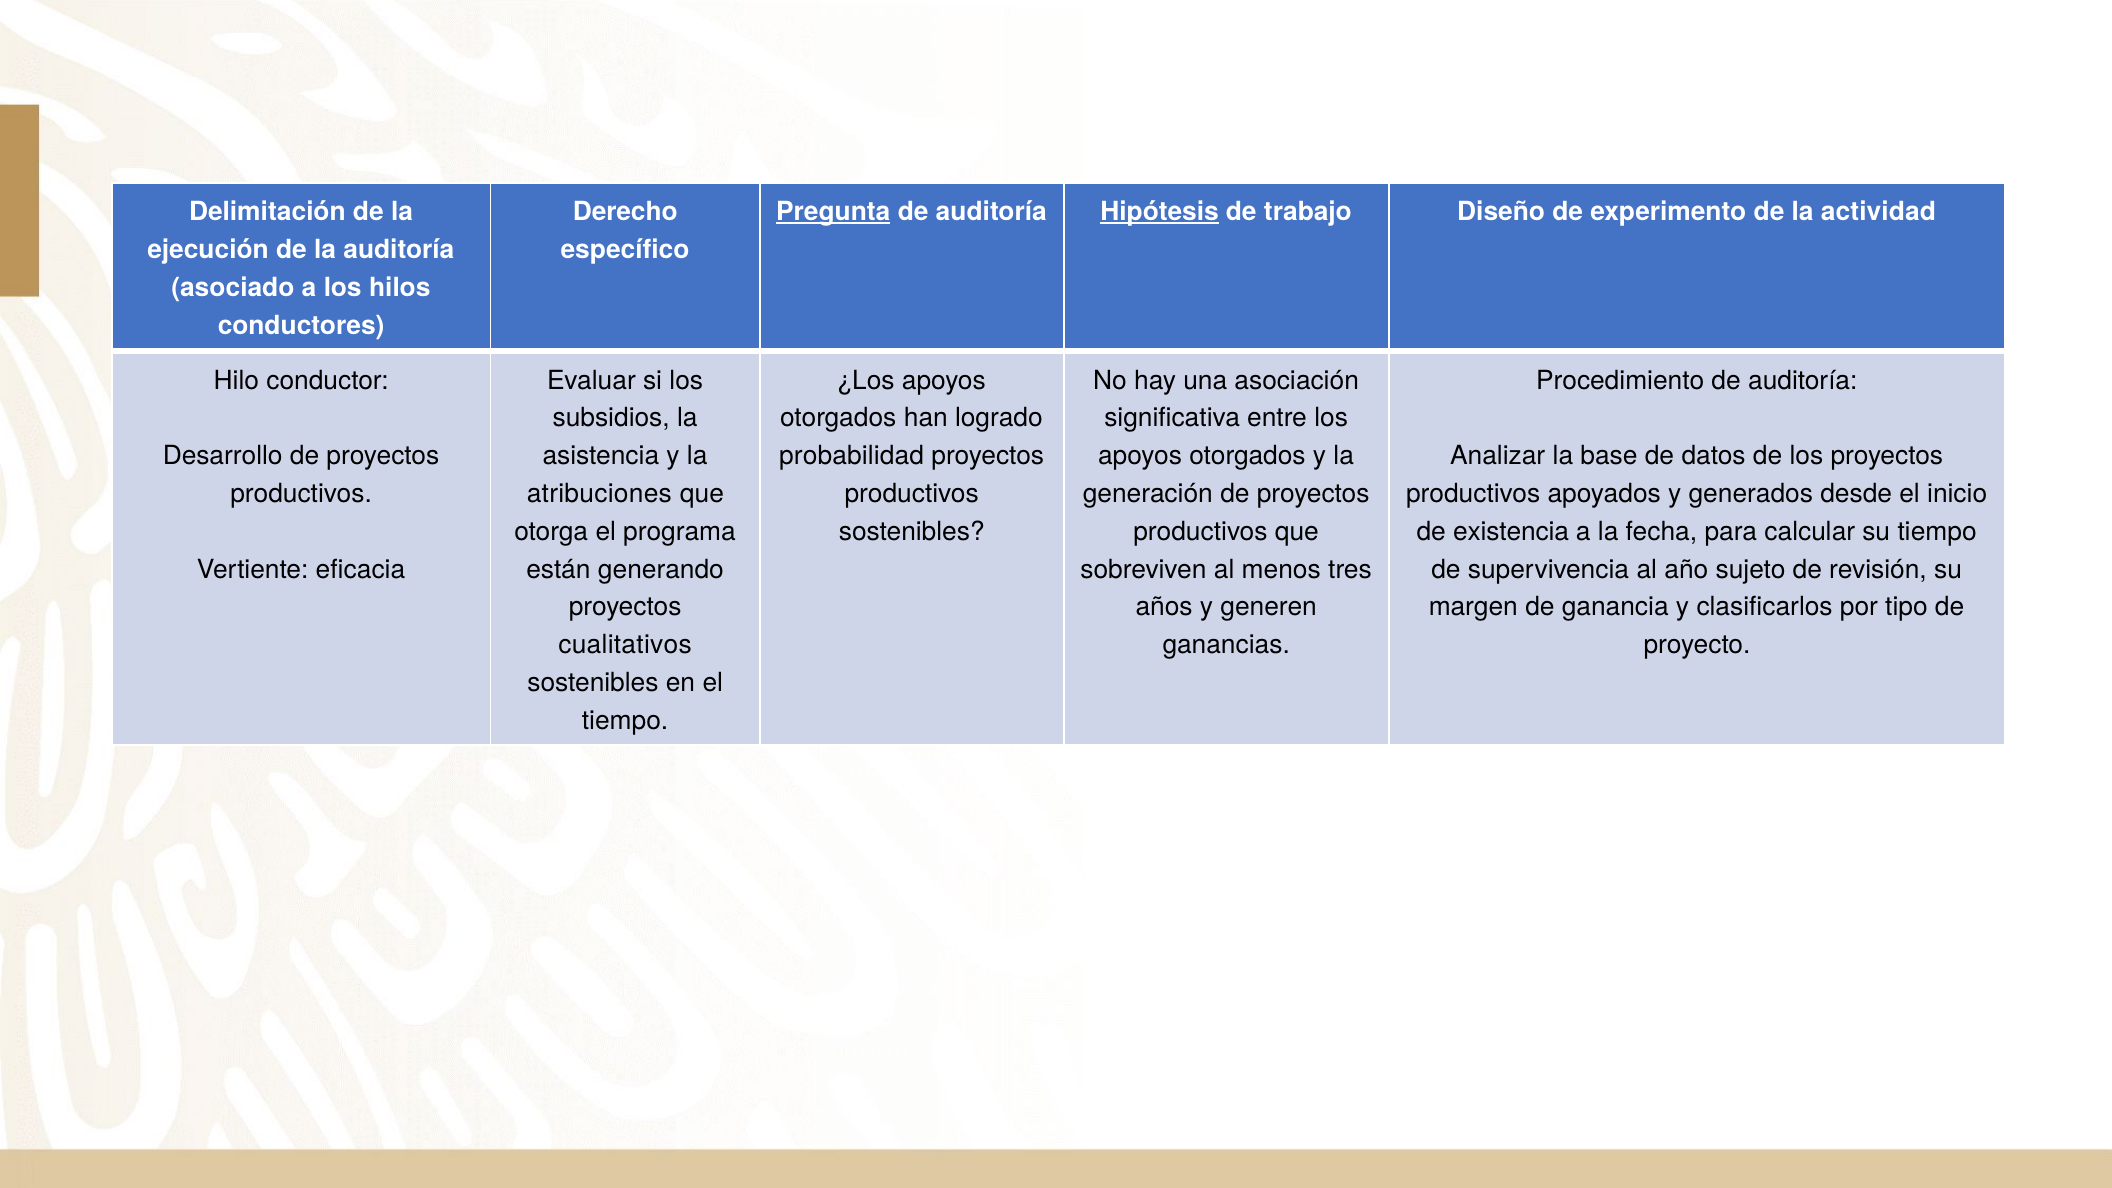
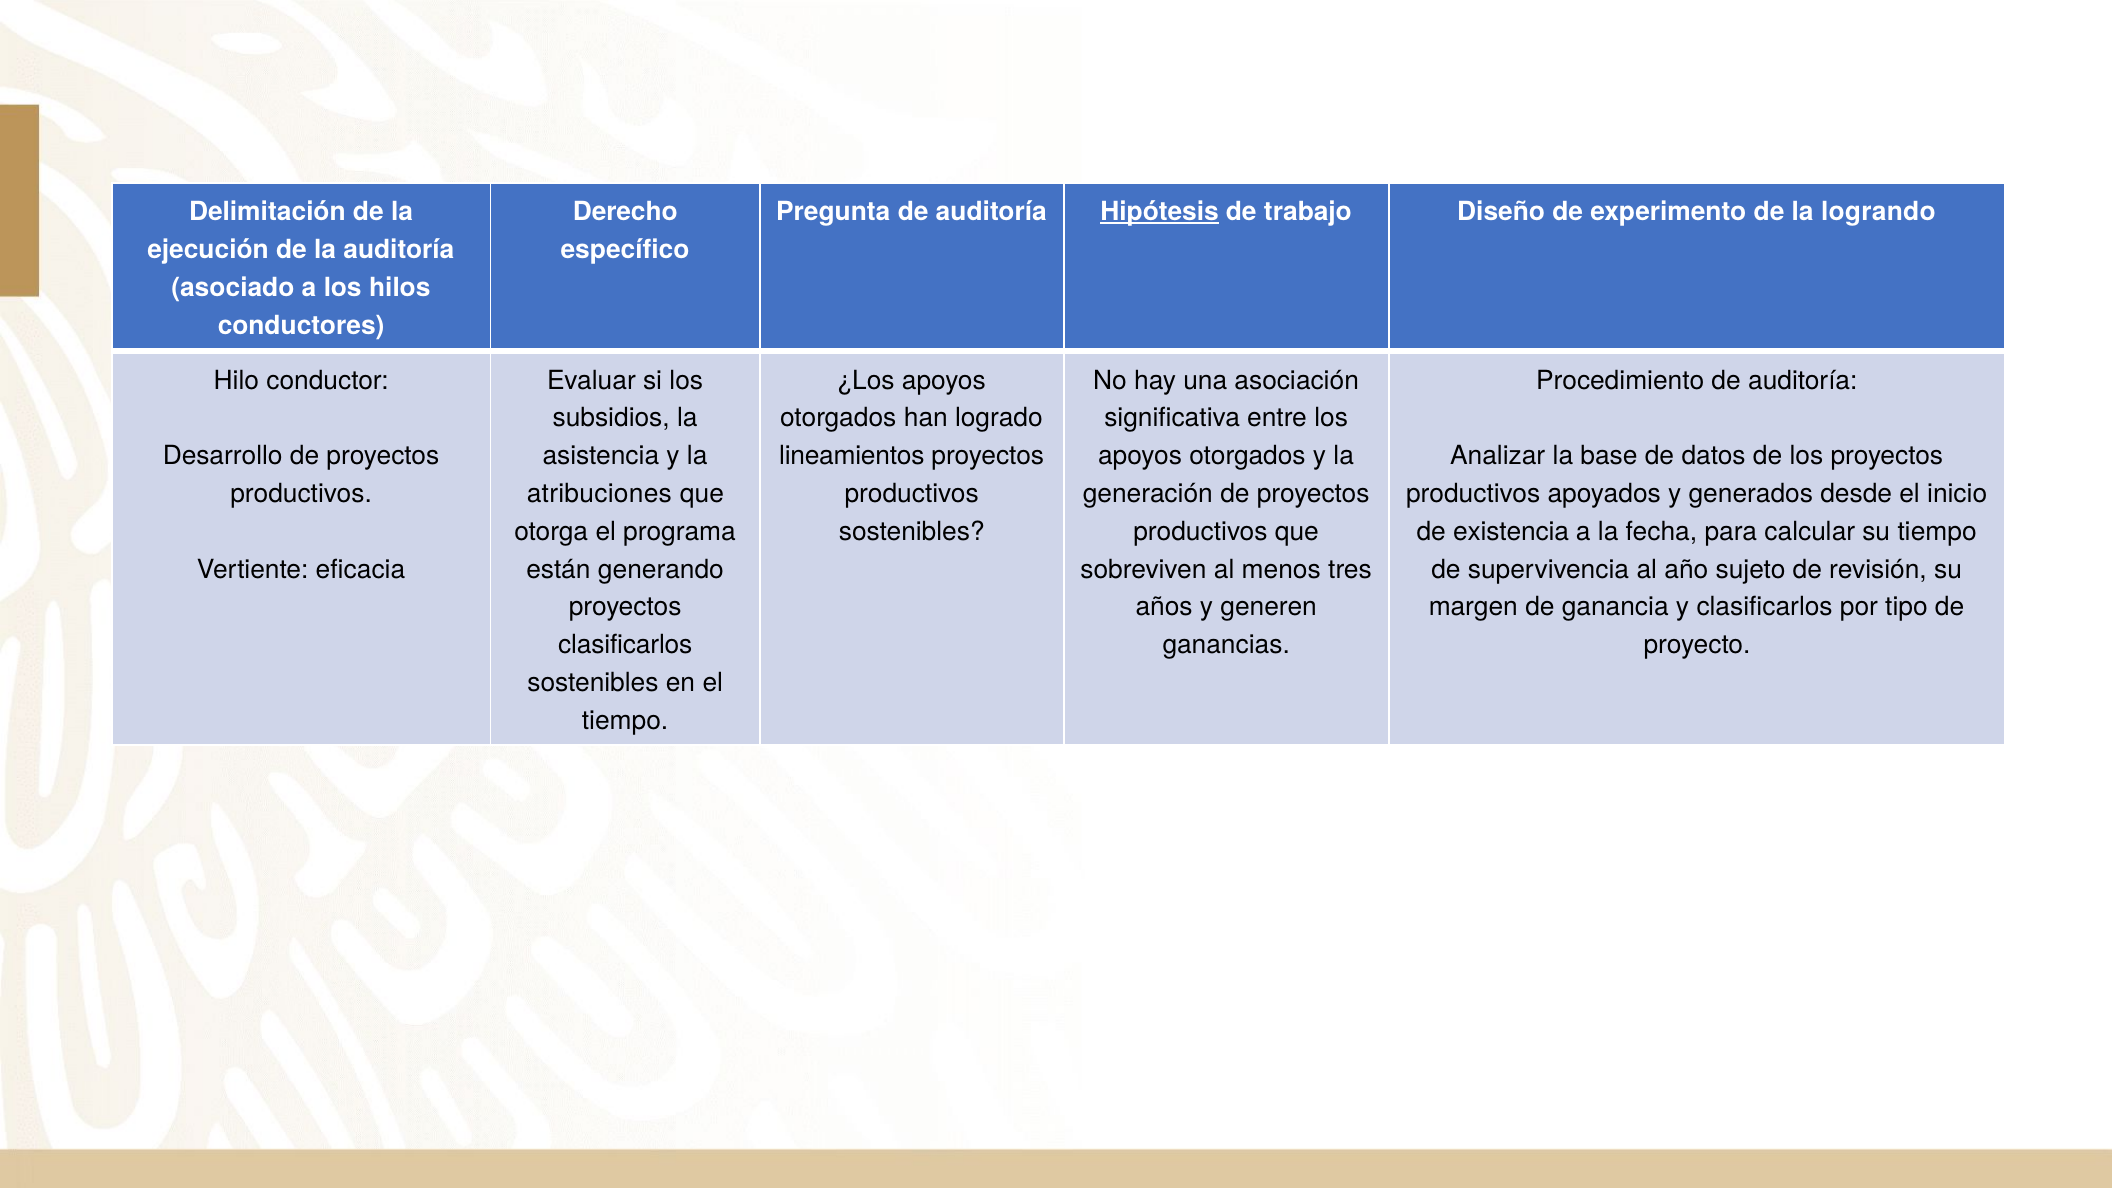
Pregunta underline: present -> none
actividad: actividad -> logrando
probabilidad: probabilidad -> lineamientos
cualitativos at (625, 645): cualitativos -> clasificarlos
